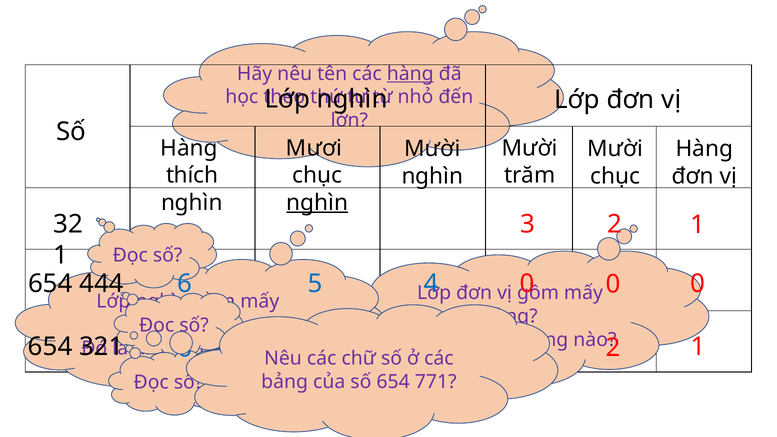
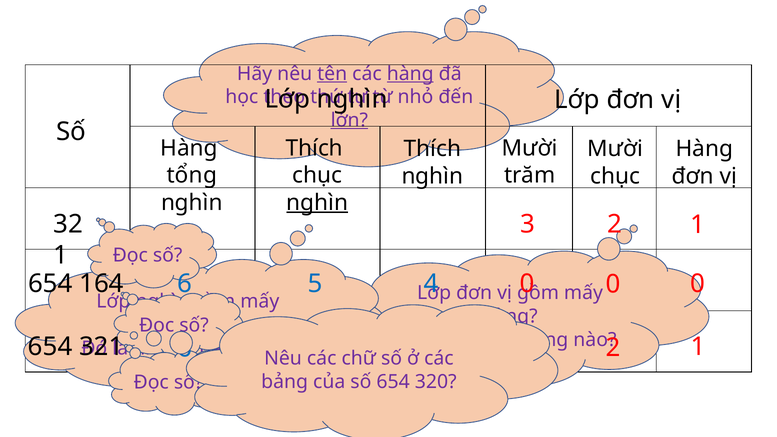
tên underline: none -> present
lớn underline: none -> present
Mươi at (314, 148): Mươi -> Thích
Mười at (432, 149): Mười -> Thích
thích: thích -> tổng
444: 444 -> 164
771: 771 -> 320
